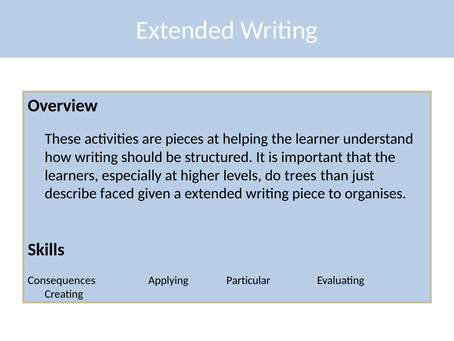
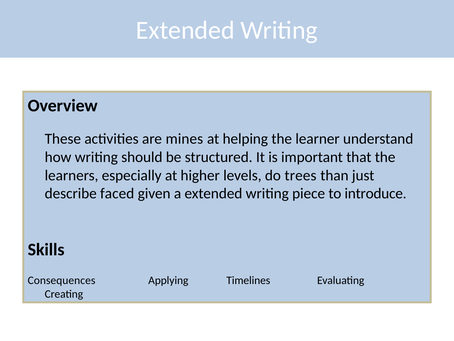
pieces: pieces -> mines
organises: organises -> introduce
Particular: Particular -> Timelines
